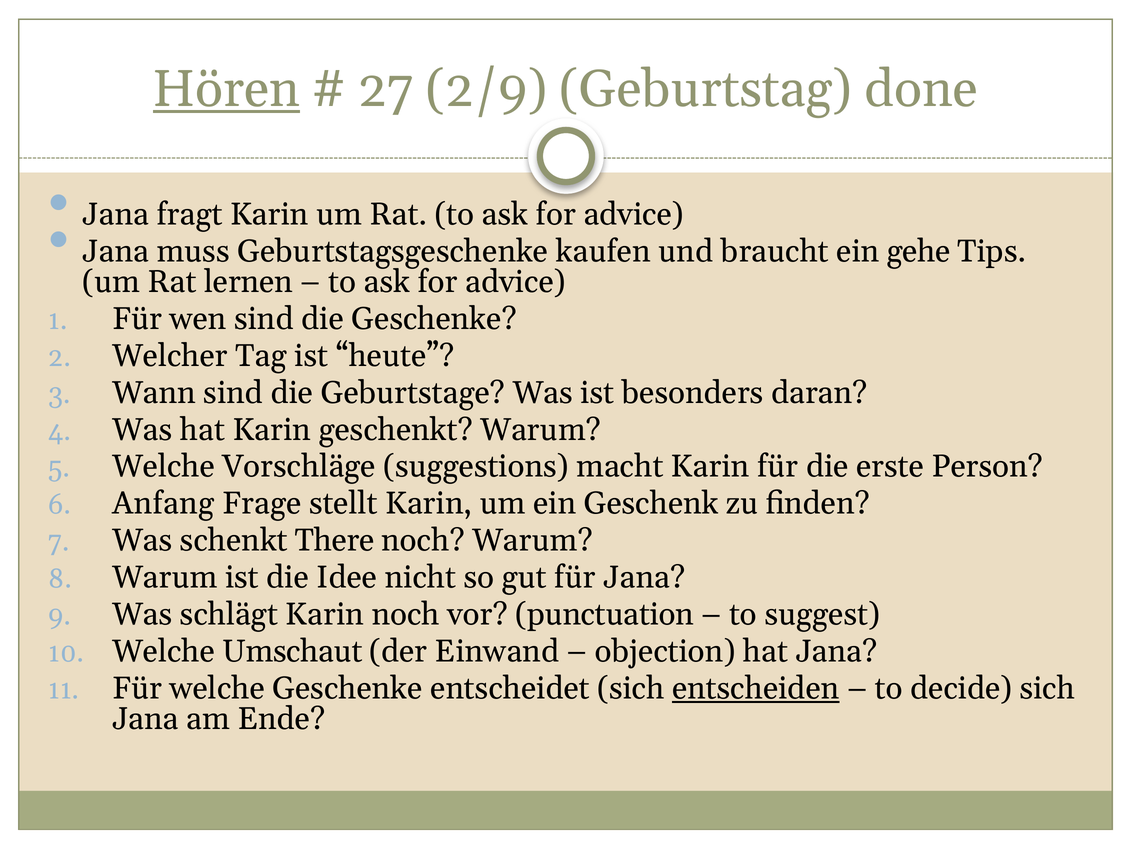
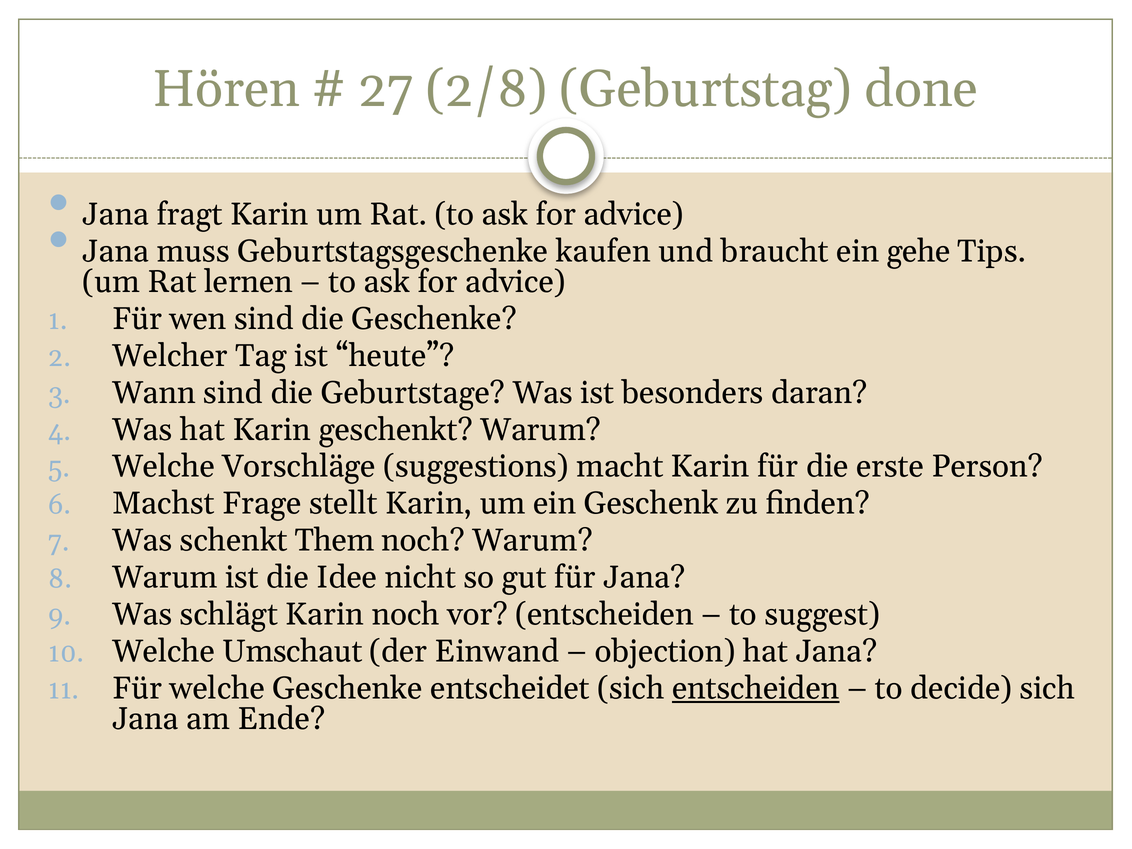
Hören underline: present -> none
2/9: 2/9 -> 2/8
Anfang: Anfang -> Machst
There: There -> Them
vor punctuation: punctuation -> entscheiden
